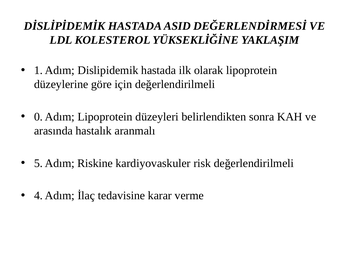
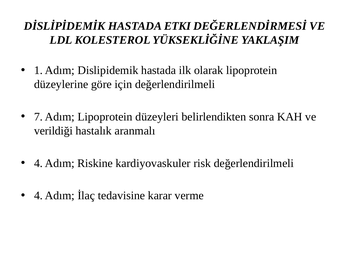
ASID: ASID -> ETKI
0: 0 -> 7
arasında: arasında -> verildiği
5 at (38, 164): 5 -> 4
